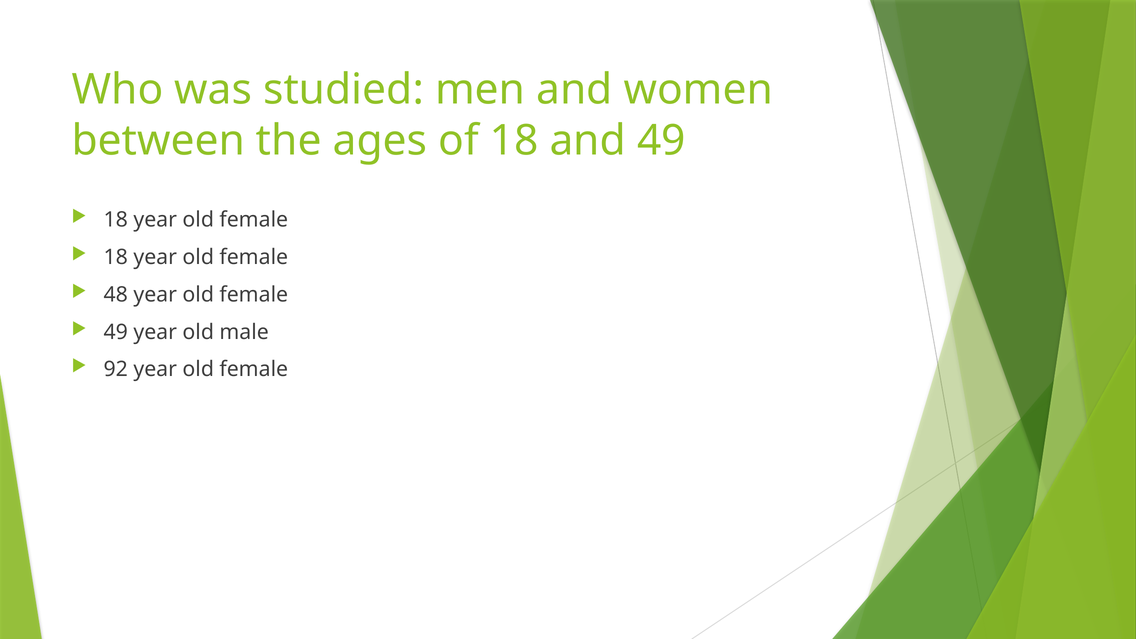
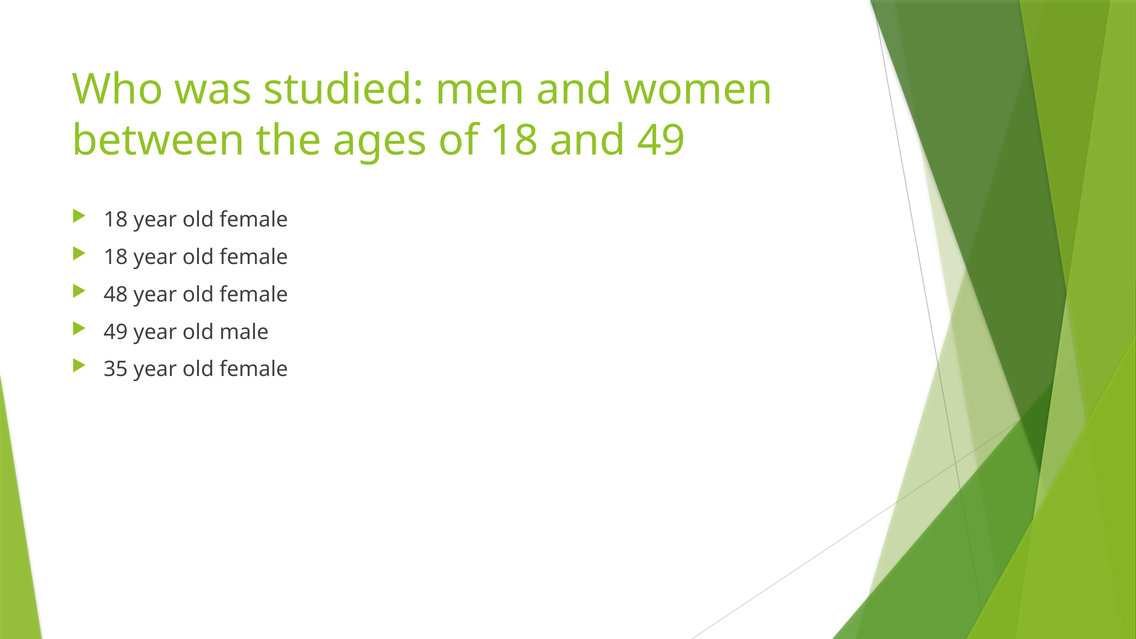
92: 92 -> 35
